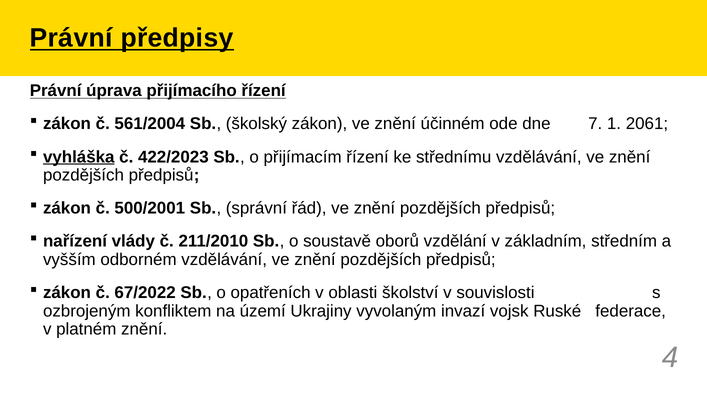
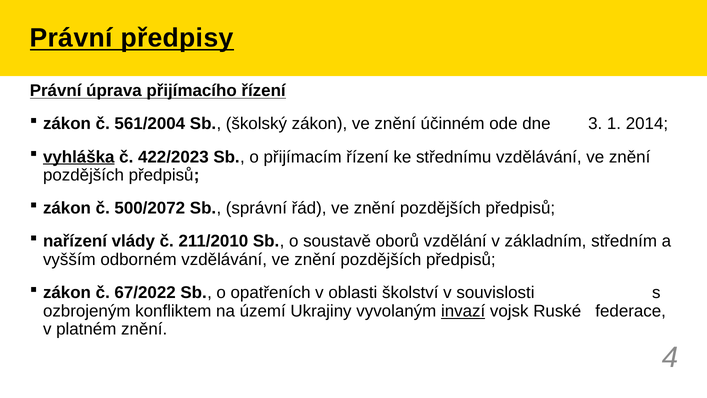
7: 7 -> 3
2061: 2061 -> 2014
500/2001: 500/2001 -> 500/2072
invazí underline: none -> present
